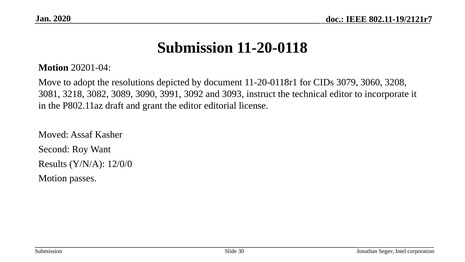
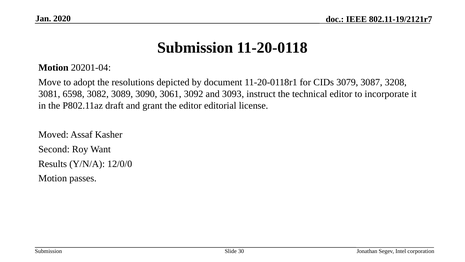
3060: 3060 -> 3087
3218: 3218 -> 6598
3991: 3991 -> 3061
